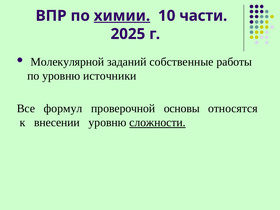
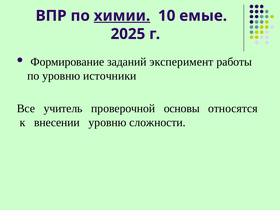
части: части -> емые
Молекулярной: Молекулярной -> Формирование
собственные: собственные -> эксперимент
формул: формул -> учитель
сложности underline: present -> none
